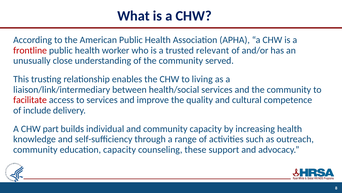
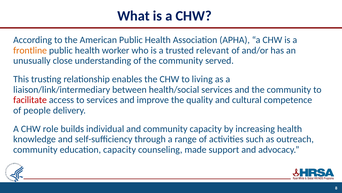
frontline colour: red -> orange
include: include -> people
part: part -> role
these: these -> made
